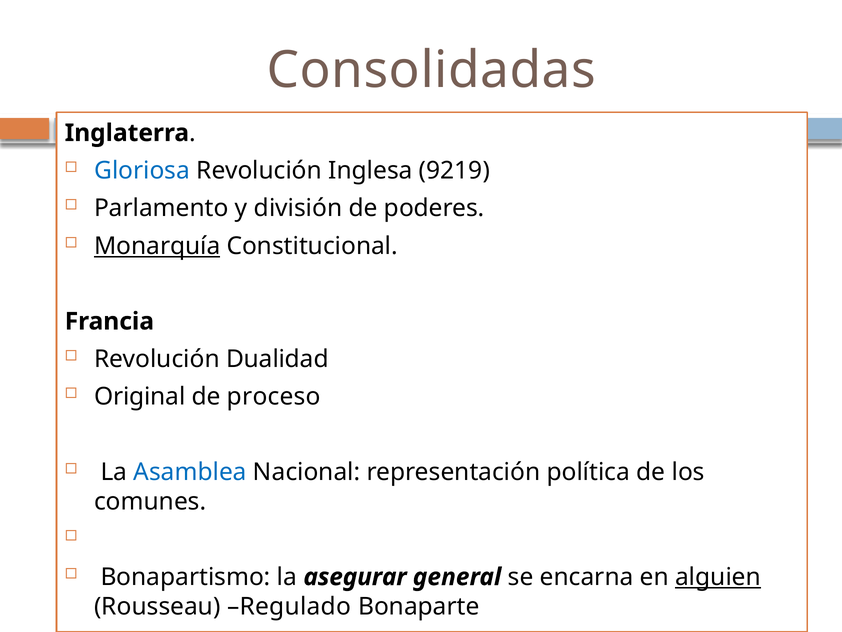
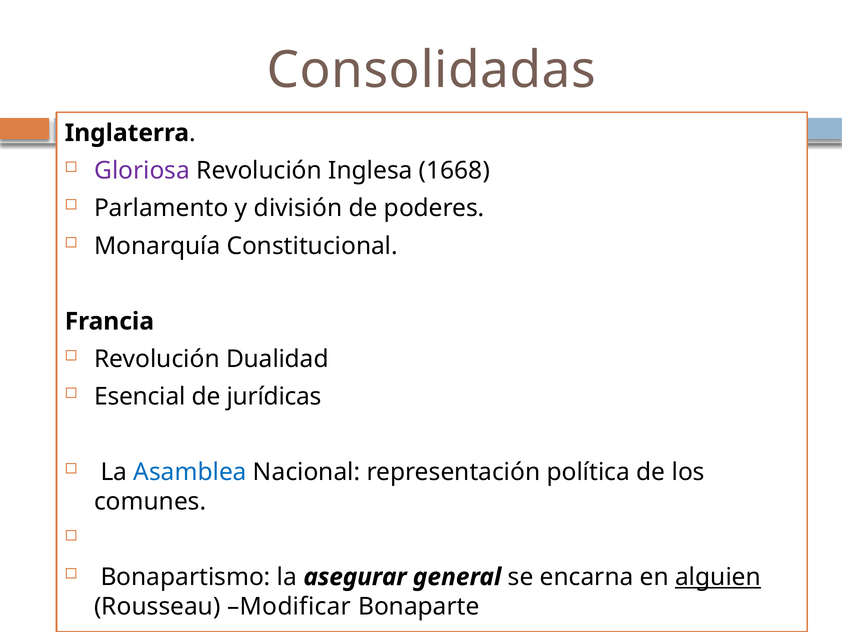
Gloriosa colour: blue -> purple
9219: 9219 -> 1668
Monarquía underline: present -> none
Original: Original -> Esencial
proceso: proceso -> jurídicas
Regulado: Regulado -> Modificar
